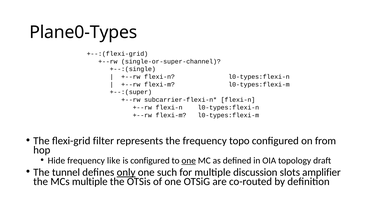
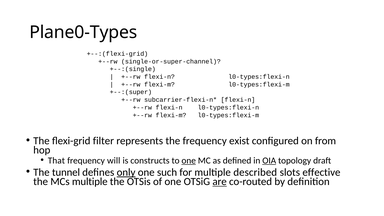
topo: topo -> exist
Hide: Hide -> That
like: like -> will
is configured: configured -> constructs
OIA underline: none -> present
discussion: discussion -> described
amplifier: amplifier -> effective
are underline: none -> present
